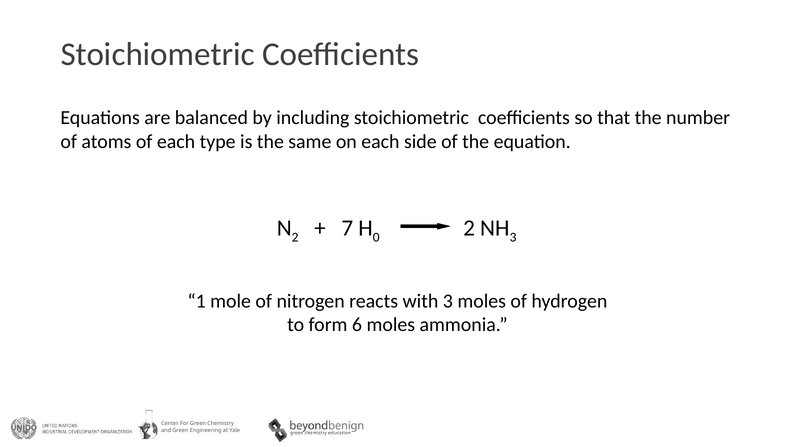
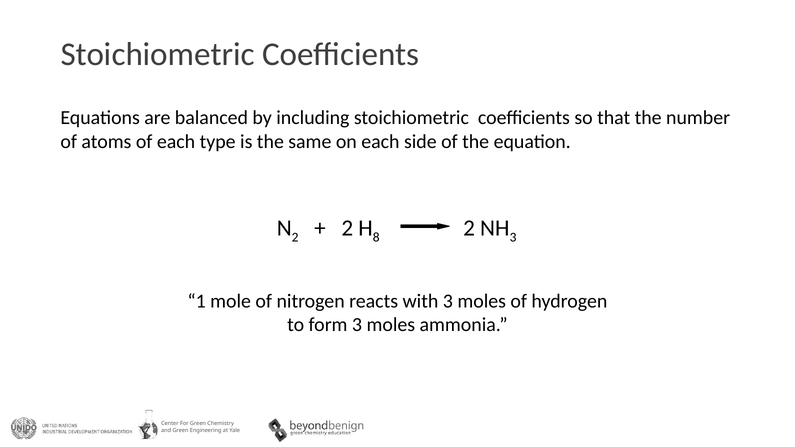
7 at (347, 228): 7 -> 2
0: 0 -> 8
form 6: 6 -> 3
